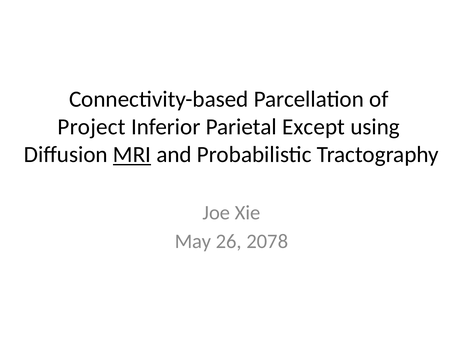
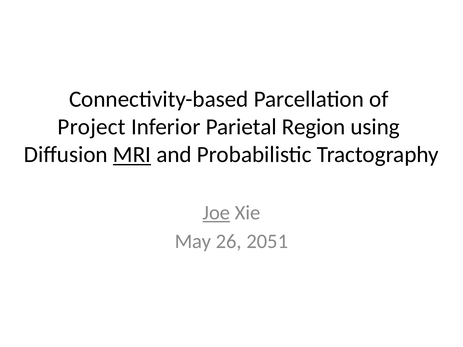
Except: Except -> Region
Joe underline: none -> present
2078: 2078 -> 2051
